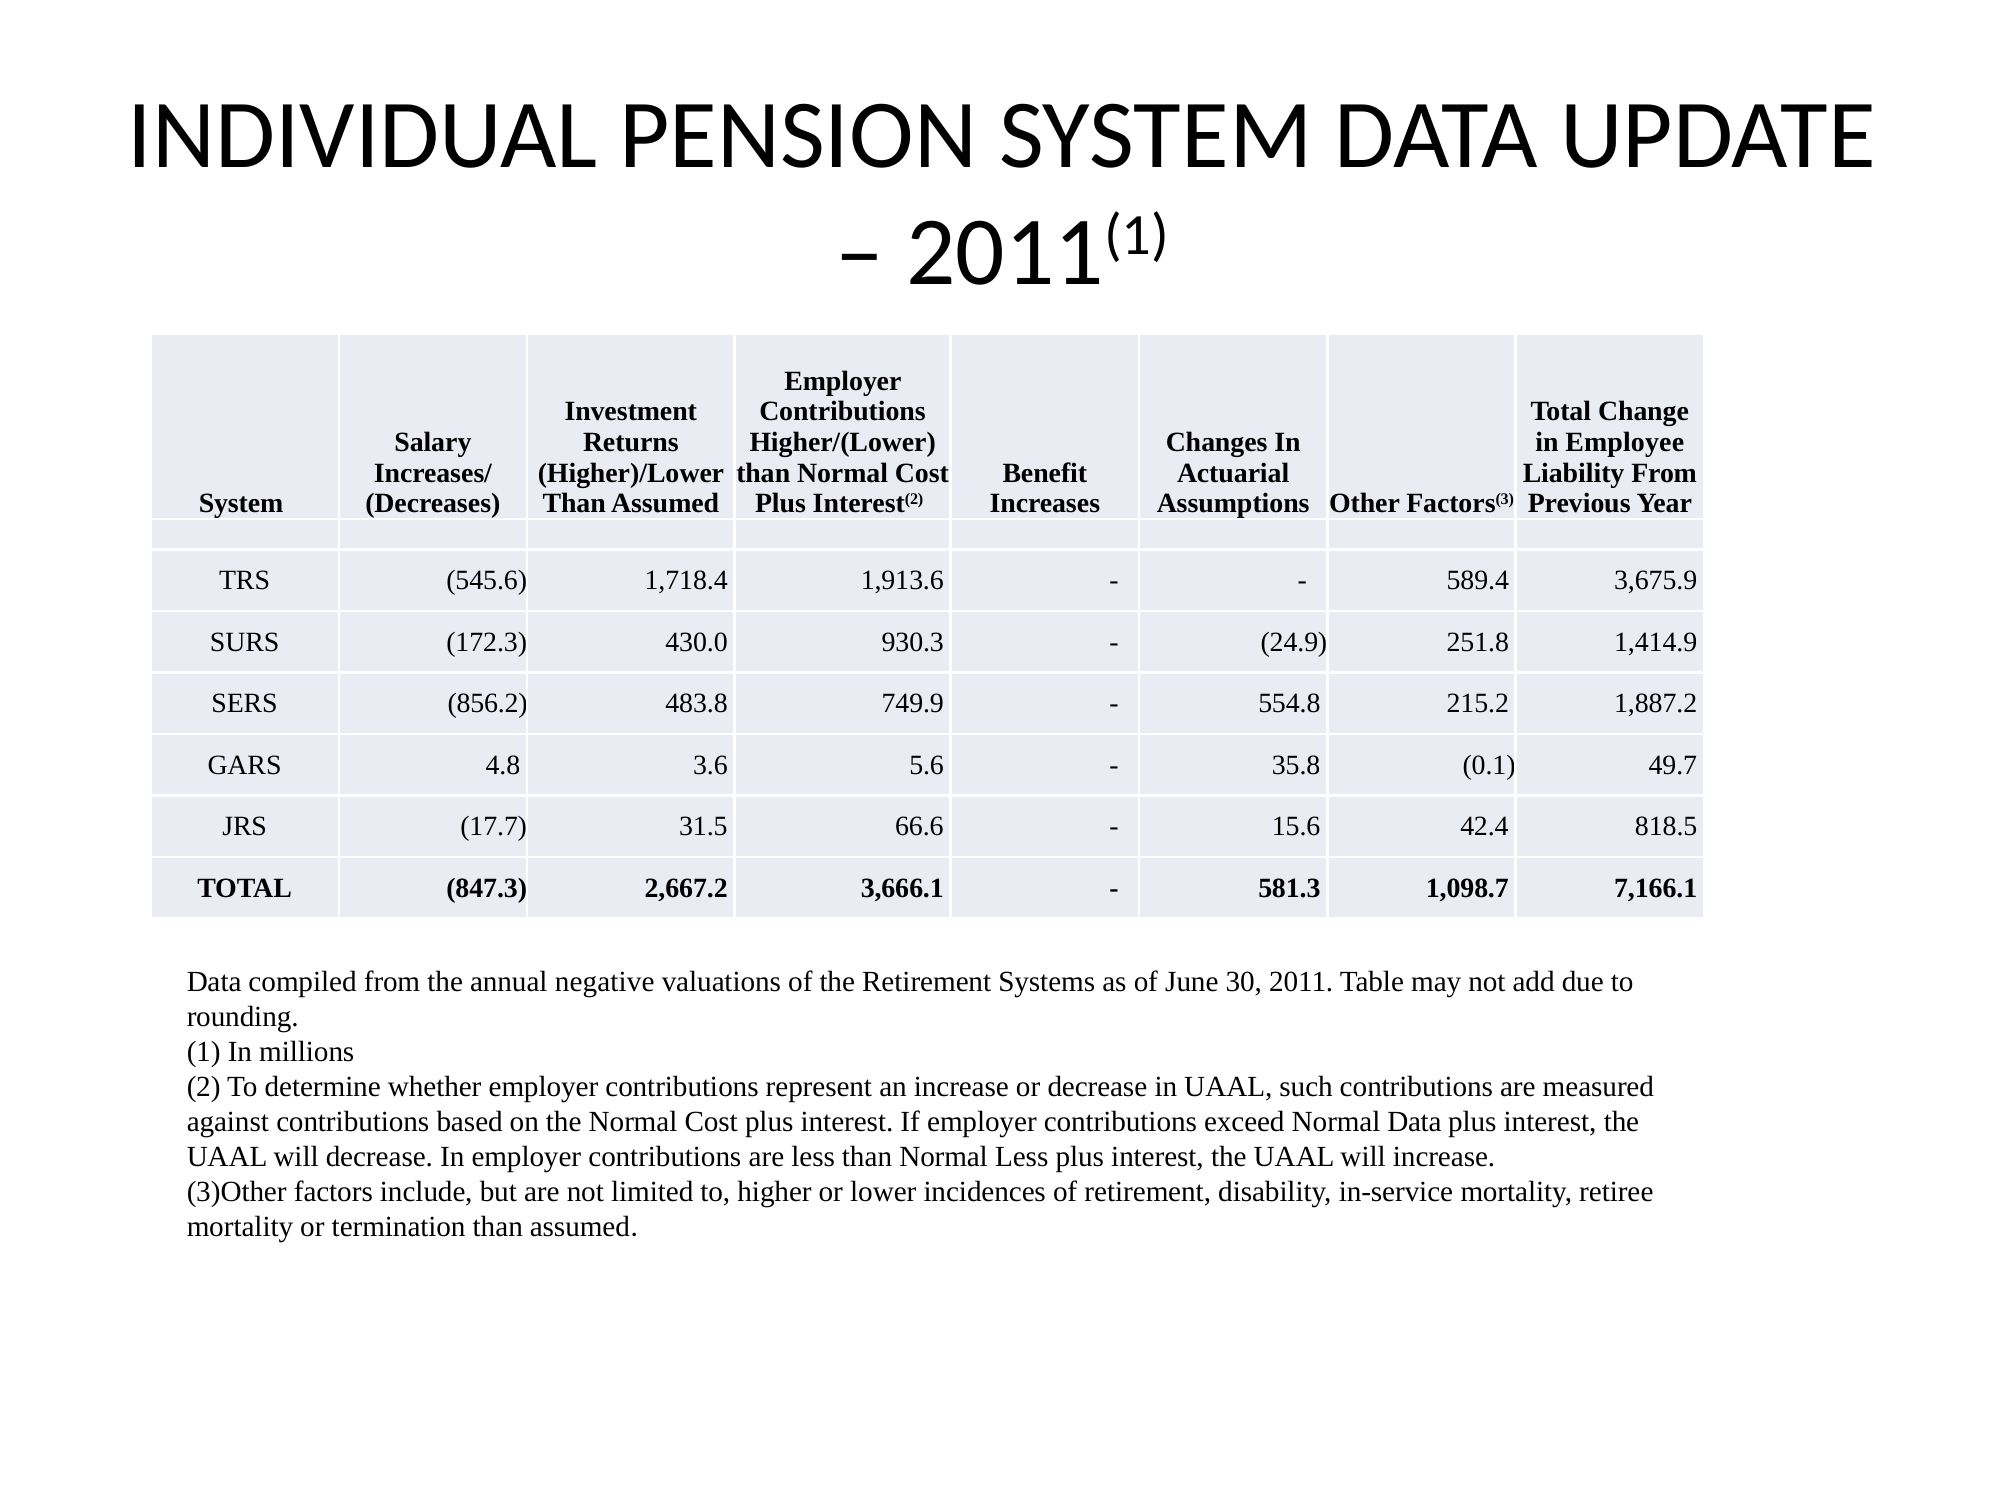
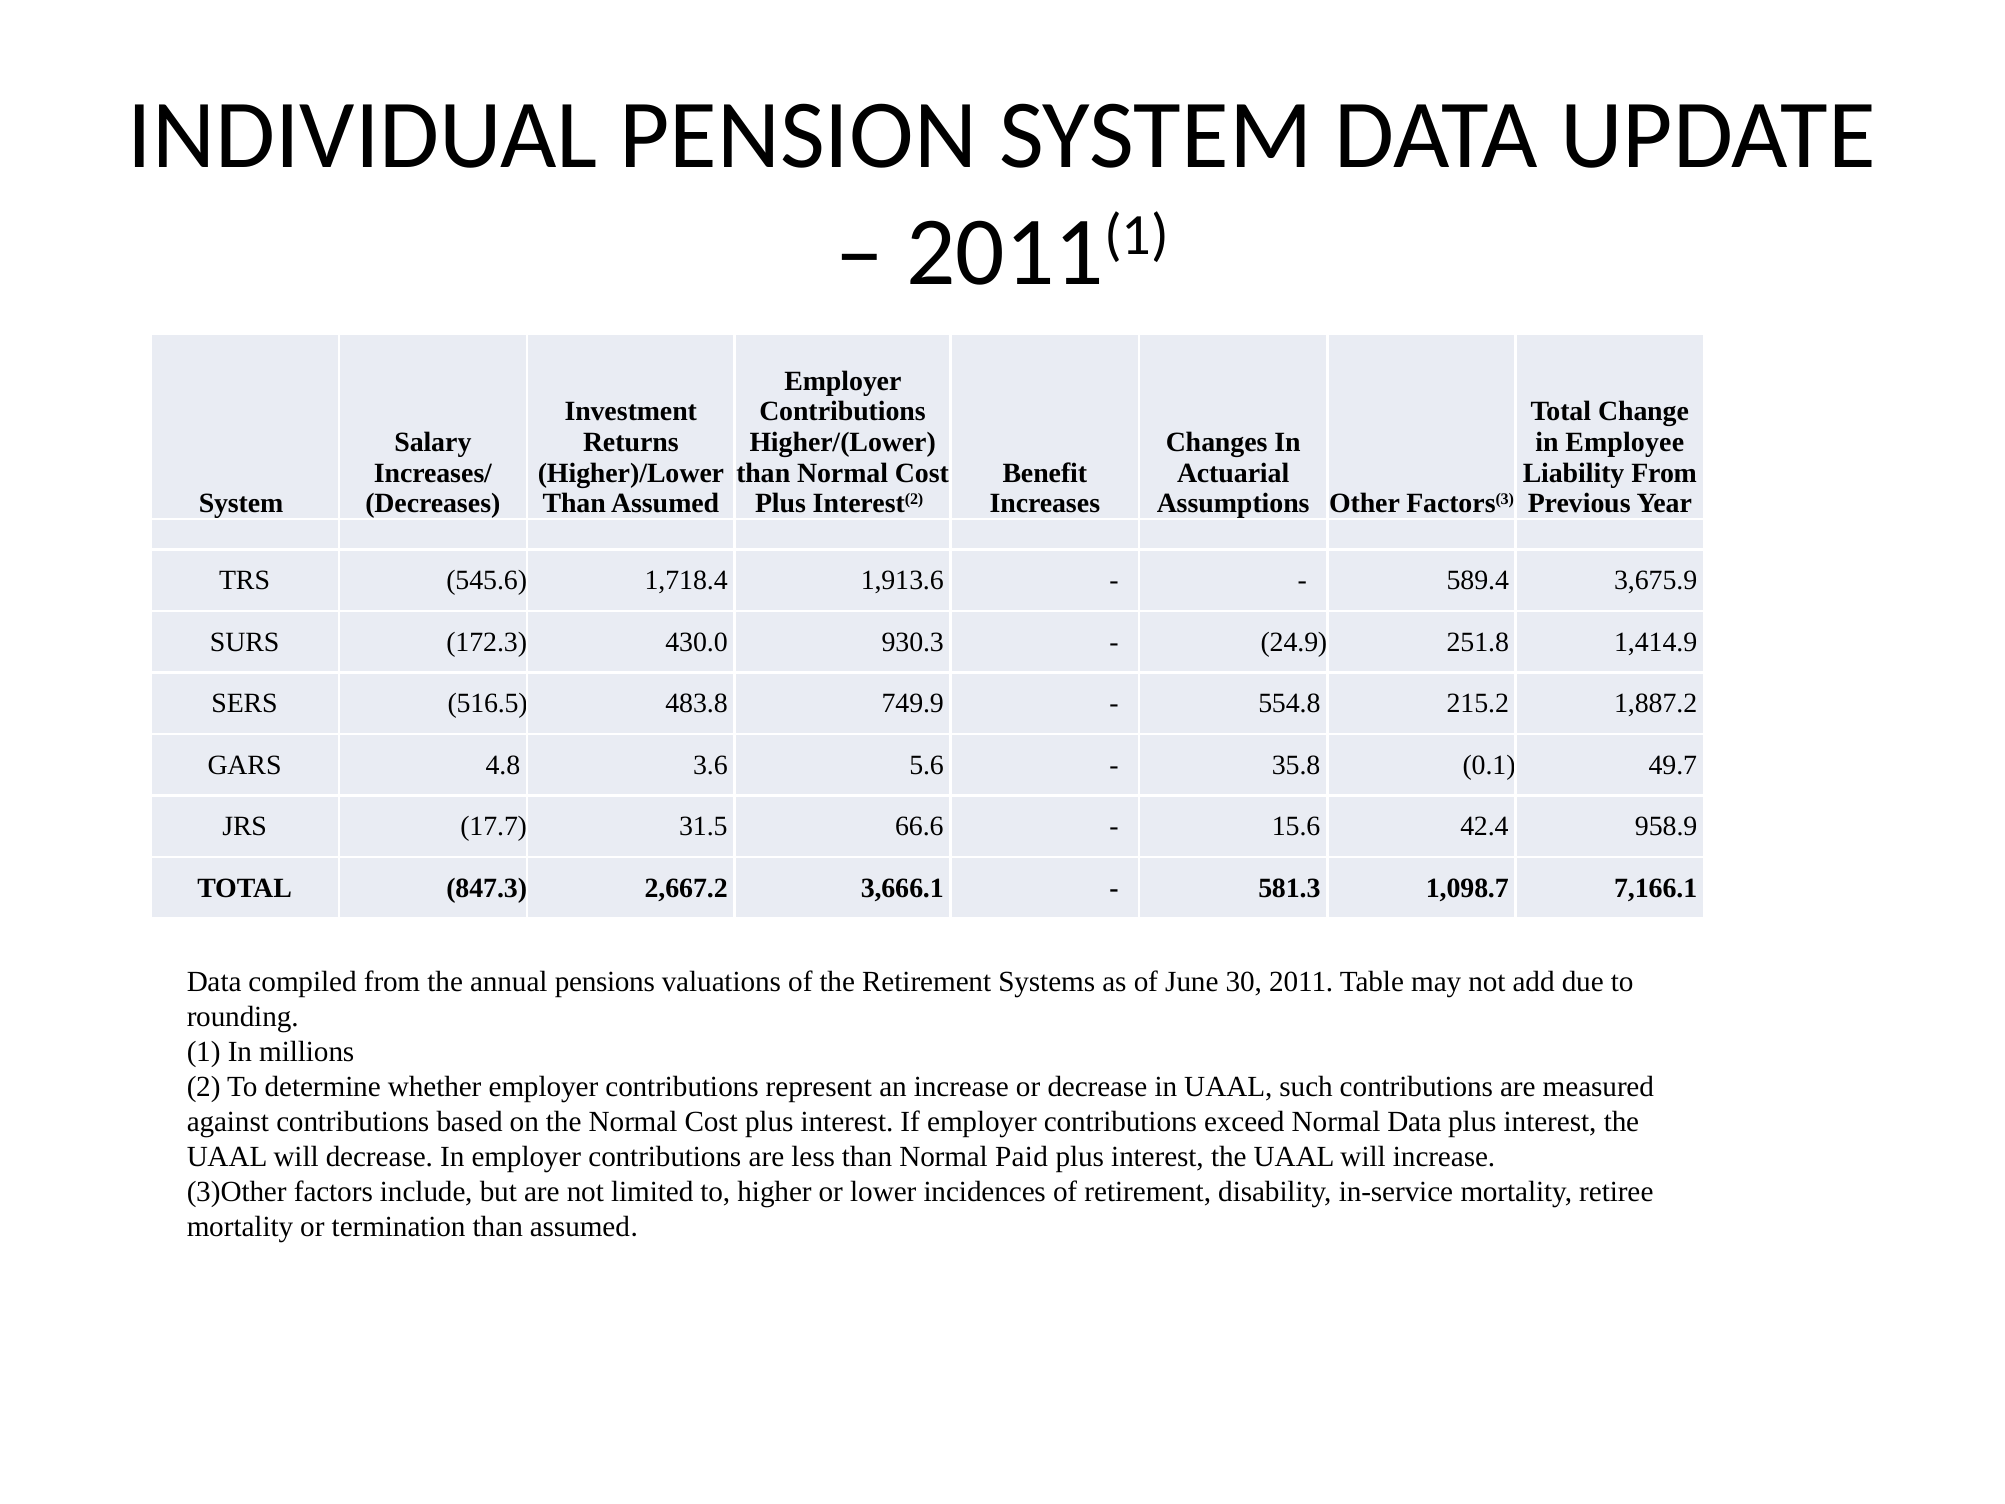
856.2: 856.2 -> 516.5
818.5: 818.5 -> 958.9
negative: negative -> pensions
Normal Less: Less -> Paid
